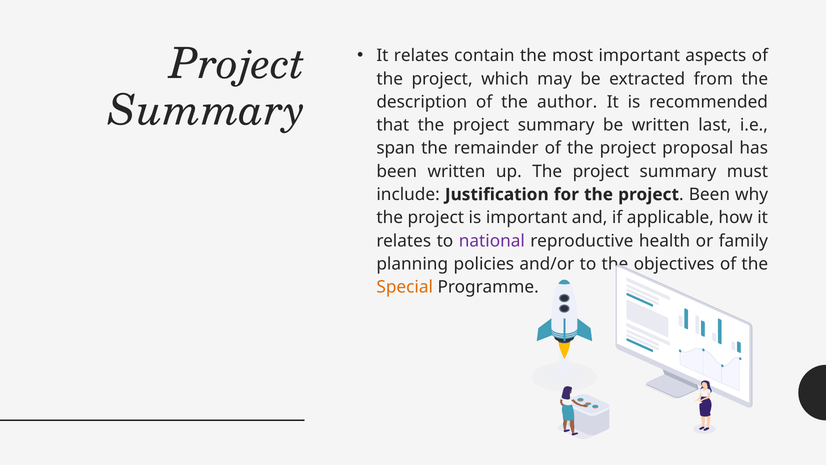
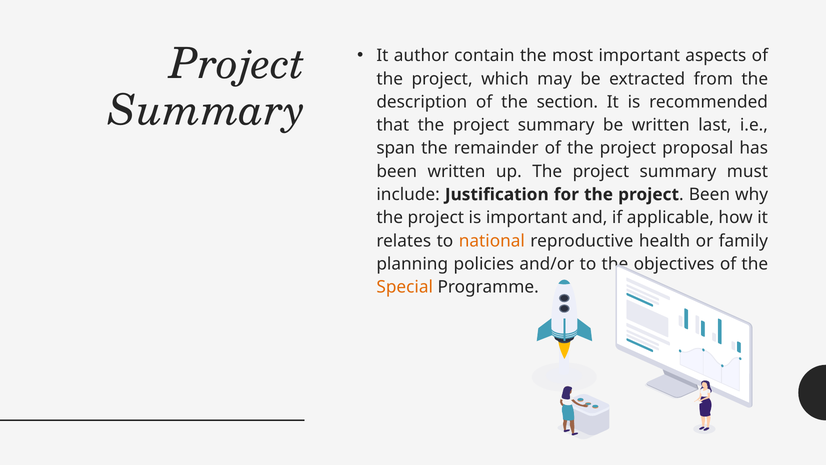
relates at (421, 56): relates -> author
author: author -> section
national colour: purple -> orange
